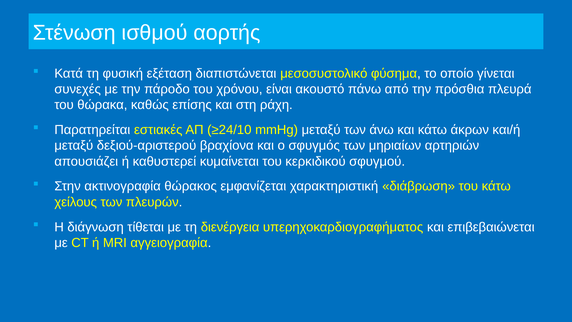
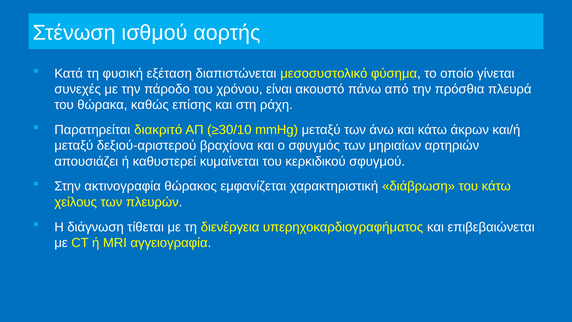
εστιακές: εστιακές -> διακριτό
≥24/10: ≥24/10 -> ≥30/10
